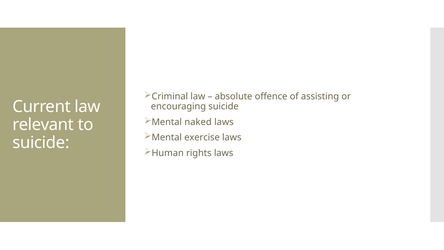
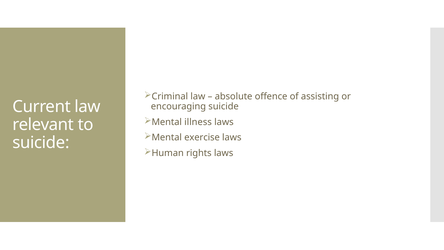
naked: naked -> illness
